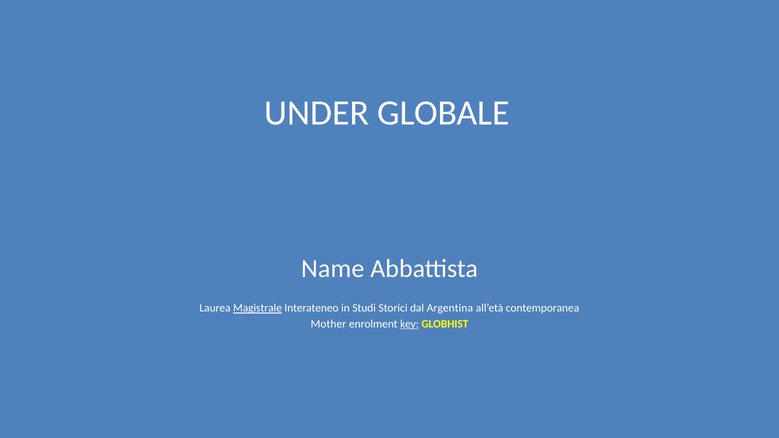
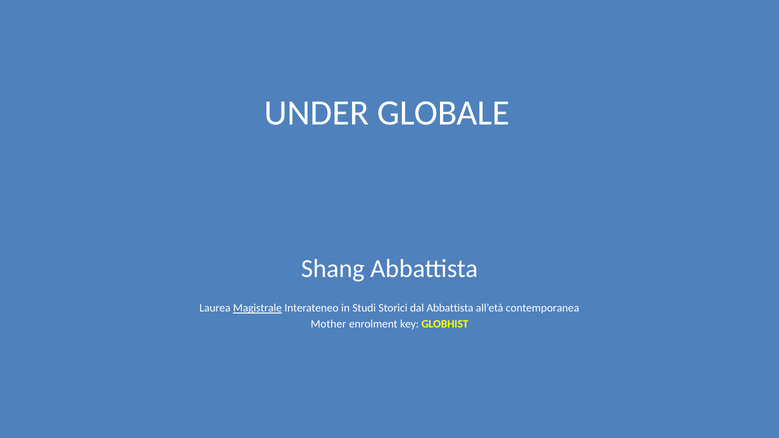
Name: Name -> Shang
dal Argentina: Argentina -> Abbattista
key underline: present -> none
